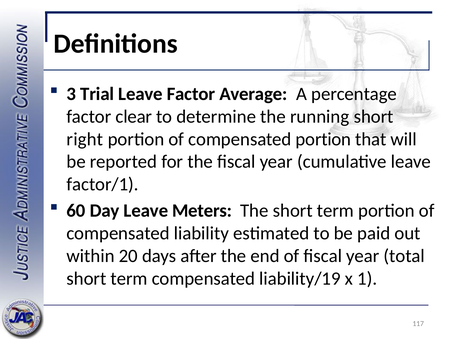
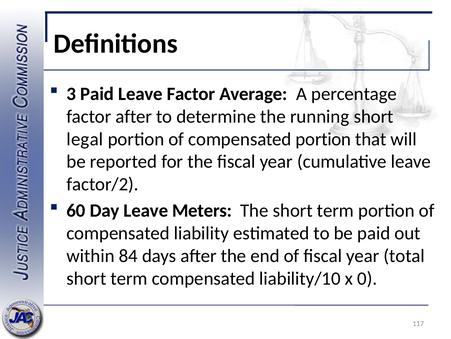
3 Trial: Trial -> Paid
factor clear: clear -> after
right: right -> legal
factor/1: factor/1 -> factor/2
20: 20 -> 84
liability/19: liability/19 -> liability/10
1: 1 -> 0
